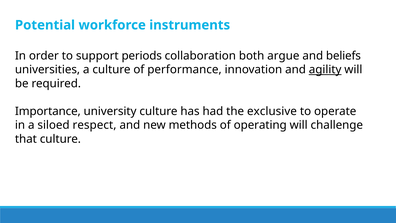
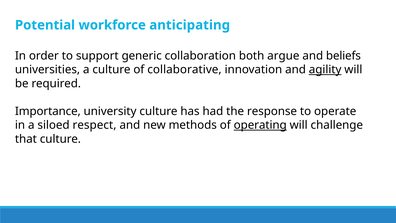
instruments: instruments -> anticipating
periods: periods -> generic
performance: performance -> collaborative
exclusive: exclusive -> response
operating underline: none -> present
